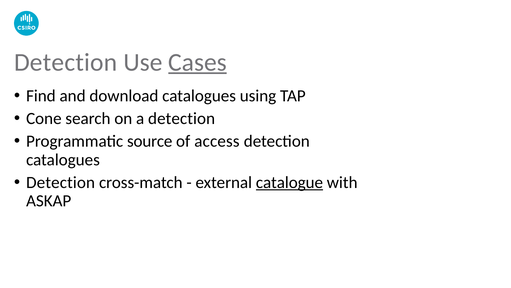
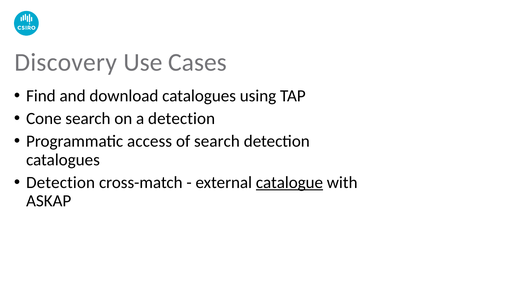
Detection at (66, 62): Detection -> Discovery
Cases underline: present -> none
source: source -> access
of access: access -> search
